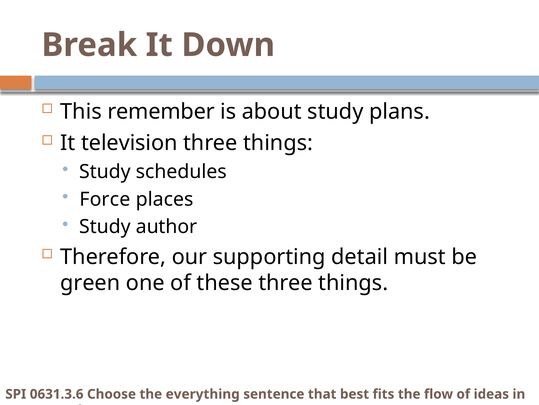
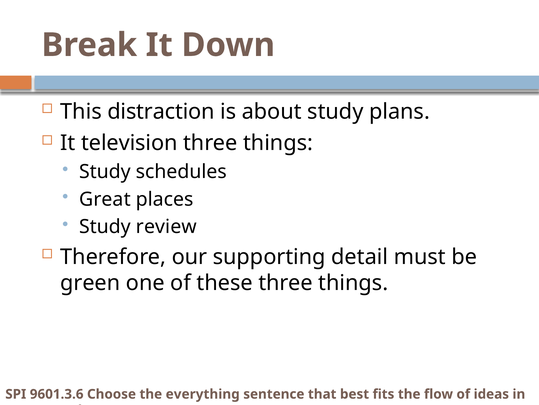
remember: remember -> distraction
Force: Force -> Great
author: author -> review
0631.3.6: 0631.3.6 -> 9601.3.6
